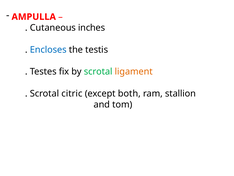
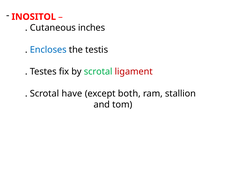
AMPULLA: AMPULLA -> INOSITOL
ligament colour: orange -> red
citric: citric -> have
